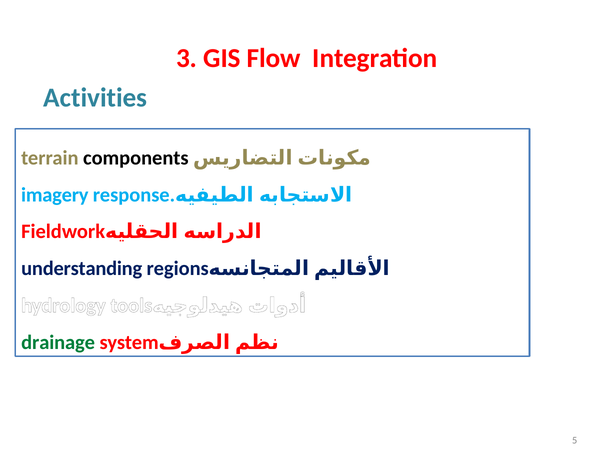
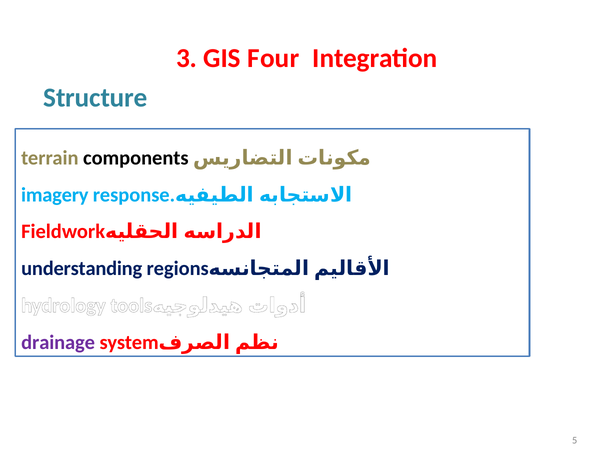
Flow: Flow -> Four
Activities: Activities -> Structure
drainage colour: green -> purple
